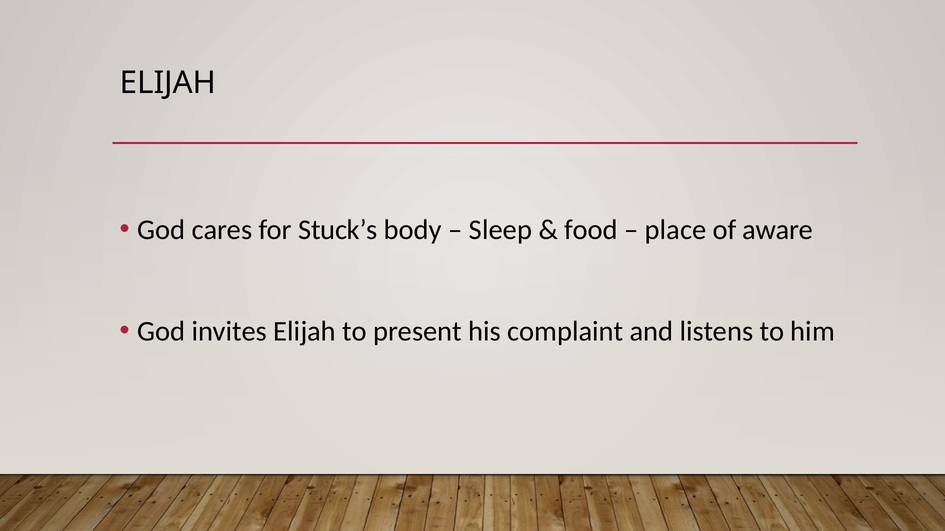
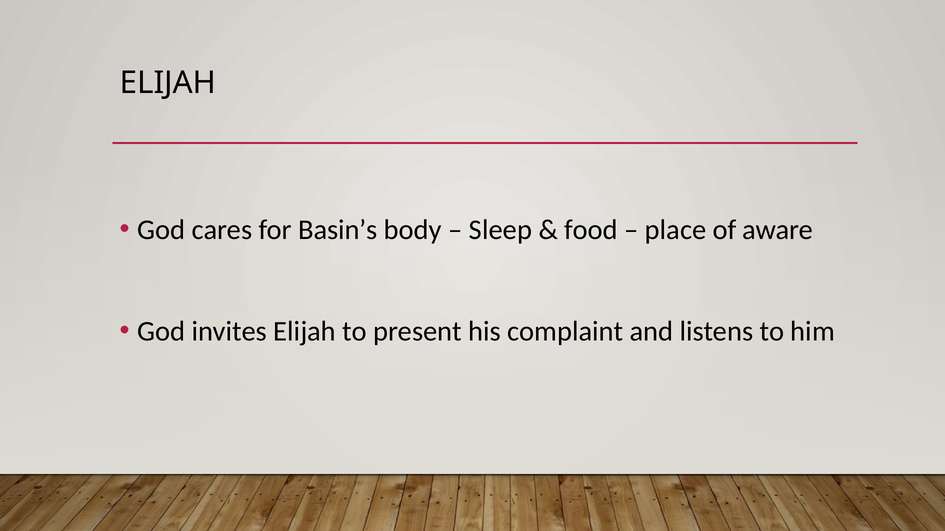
Stuck’s: Stuck’s -> Basin’s
